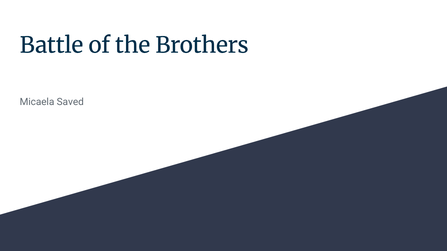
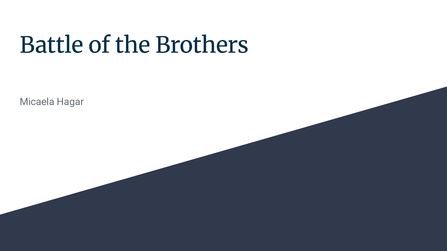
Saved: Saved -> Hagar
